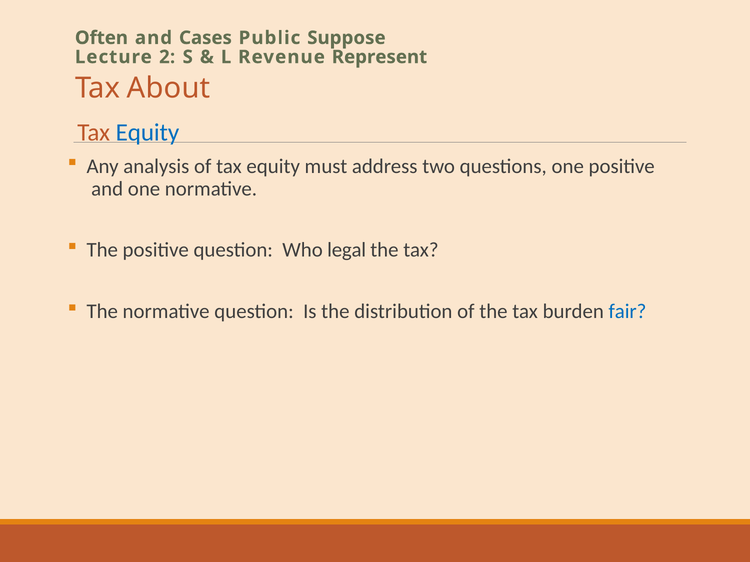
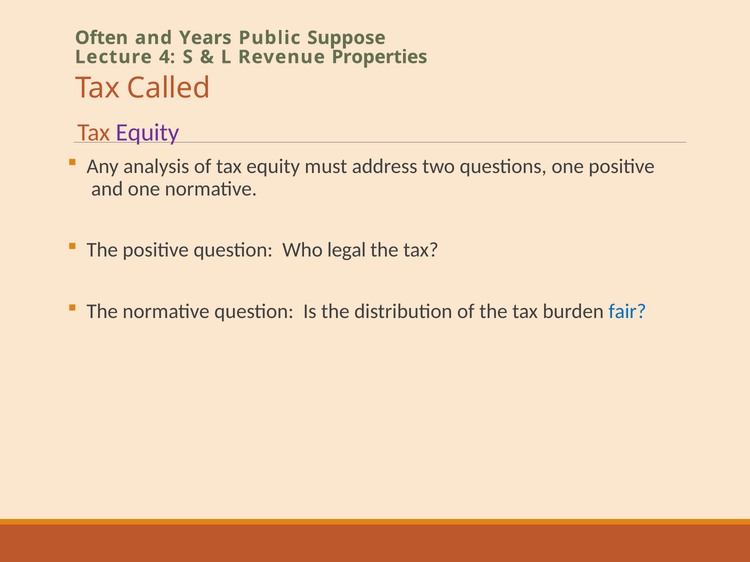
Cases: Cases -> Years
2: 2 -> 4
Represent: Represent -> Properties
About: About -> Called
Equity at (147, 133) colour: blue -> purple
